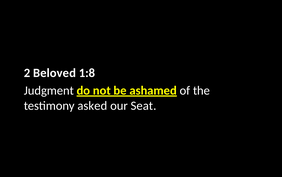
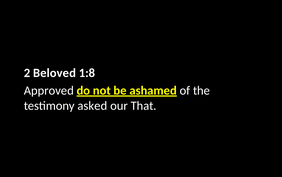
Judgment: Judgment -> Approved
Seat: Seat -> That
